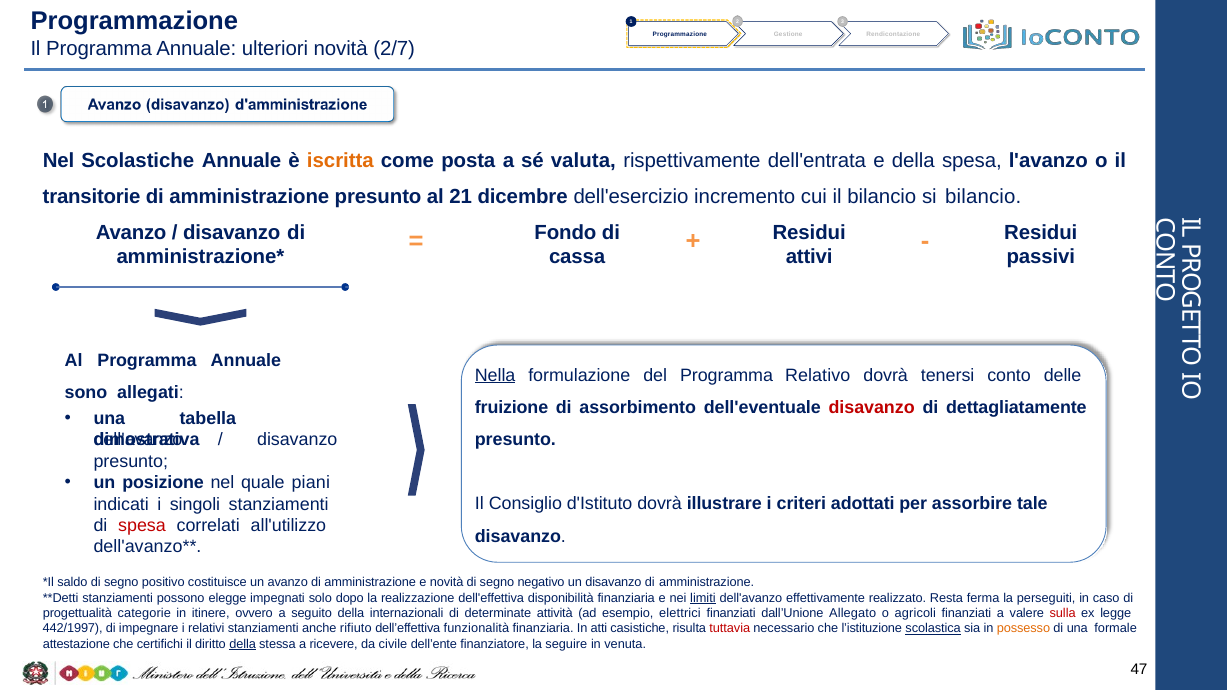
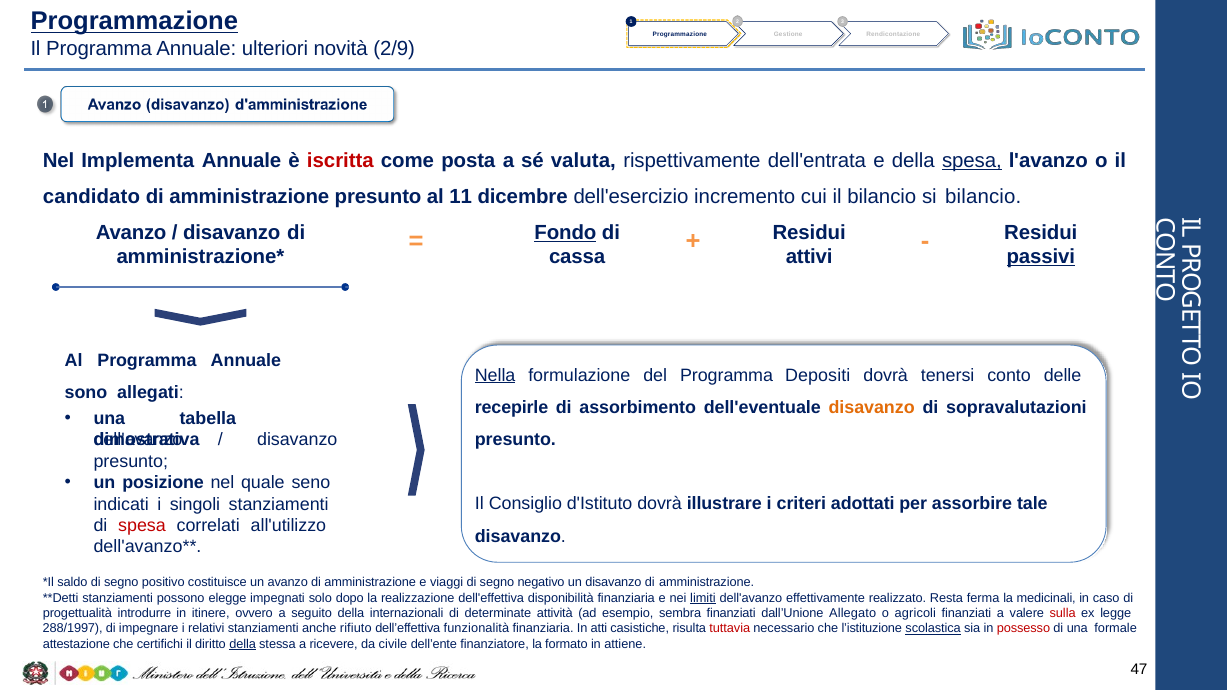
Programmazione at (134, 22) underline: none -> present
2/7: 2/7 -> 2/9
Scolastiche: Scolastiche -> Implementa
iscritta colour: orange -> red
spesa at (972, 160) underline: none -> present
transitorie: transitorie -> candidato
21: 21 -> 11
Fondo underline: none -> present
passivi underline: none -> present
Relativo: Relativo -> Depositi
fruizione: fruizione -> recepirle
disavanzo at (872, 407) colour: red -> orange
dettagliatamente: dettagliatamente -> sopravalutazioni
piani: piani -> seno
e novità: novità -> viaggi
perseguiti: perseguiti -> medicinali
categorie: categorie -> introdurre
elettrici: elettrici -> sembra
442/1997: 442/1997 -> 288/1997
possesso colour: orange -> red
seguire: seguire -> formato
venuta: venuta -> attiene
